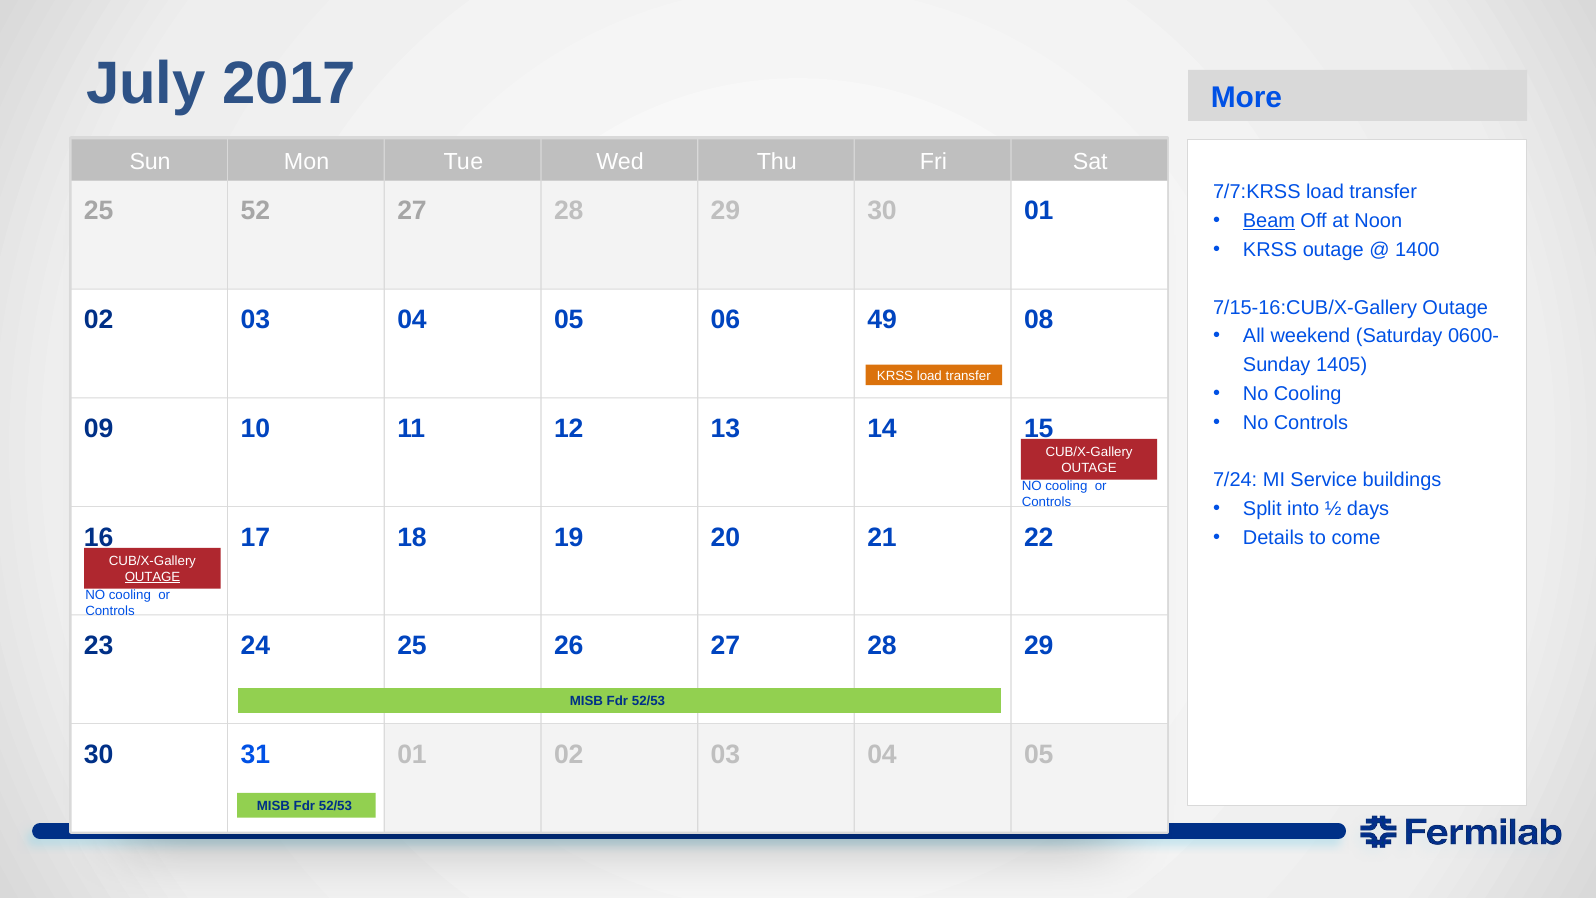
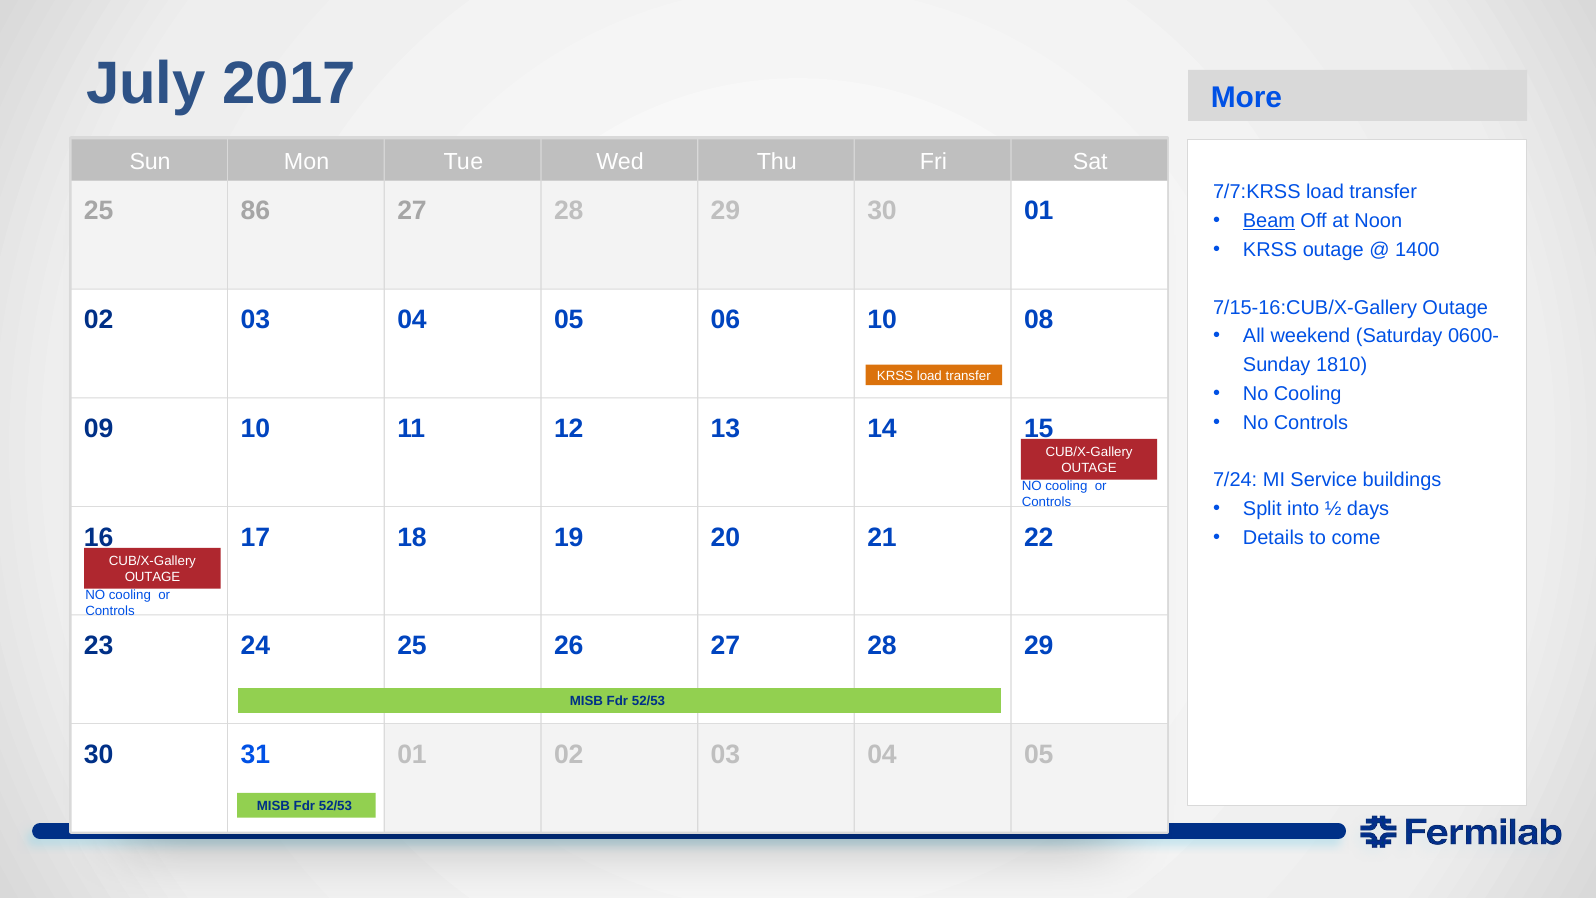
52: 52 -> 86
06 49: 49 -> 10
1405: 1405 -> 1810
OUTAGE at (153, 577) underline: present -> none
